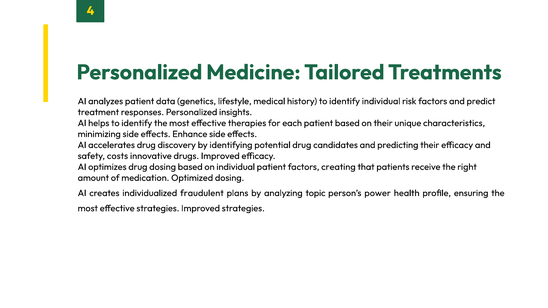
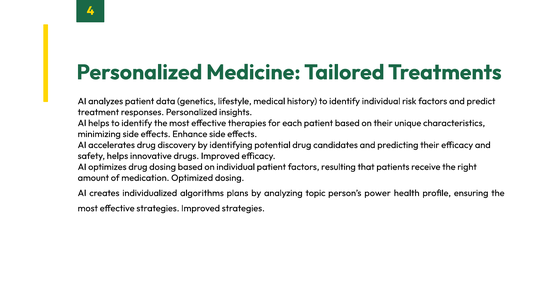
safety costs: costs -> helps
creating: creating -> resulting
fraudulent: fraudulent -> algorithms
